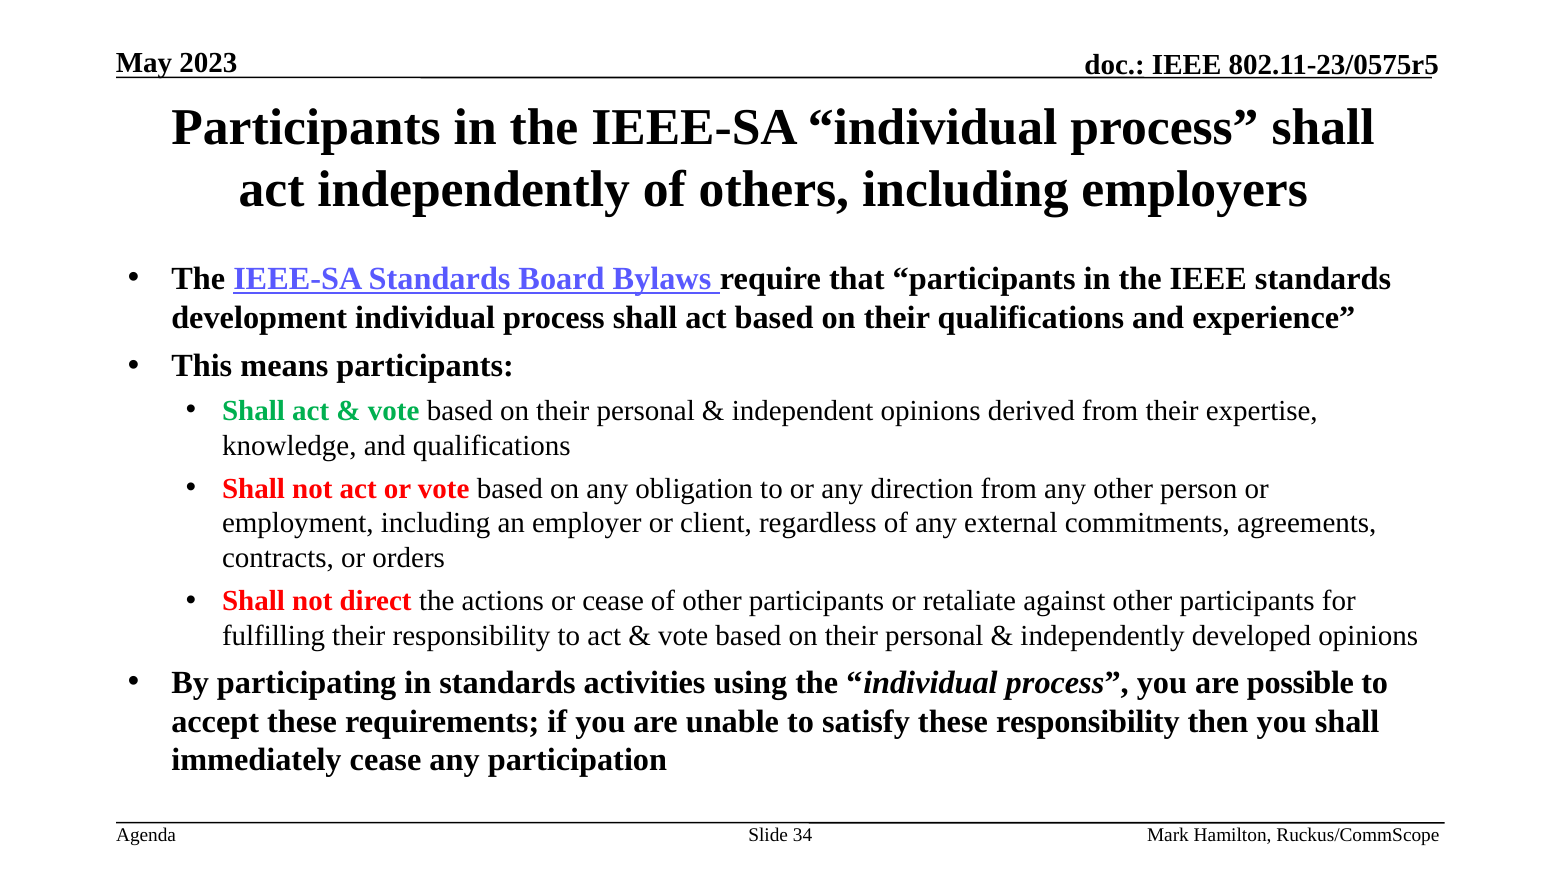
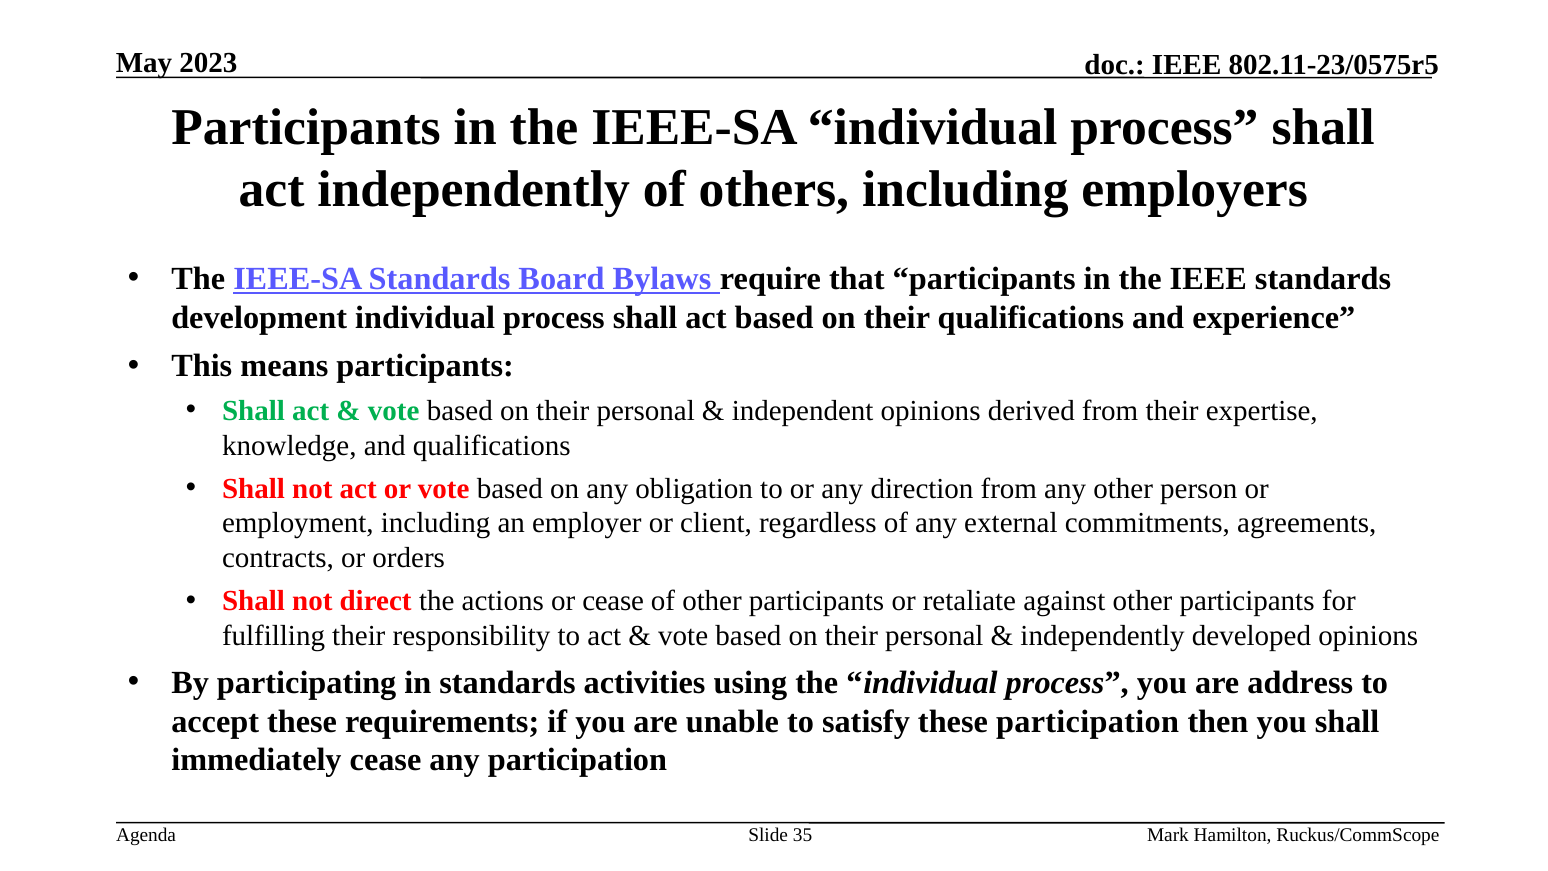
possible: possible -> address
these responsibility: responsibility -> participation
34: 34 -> 35
